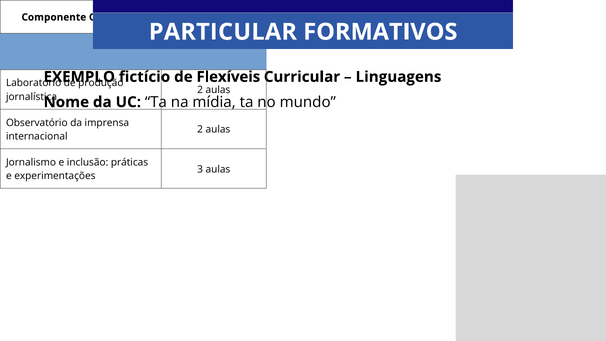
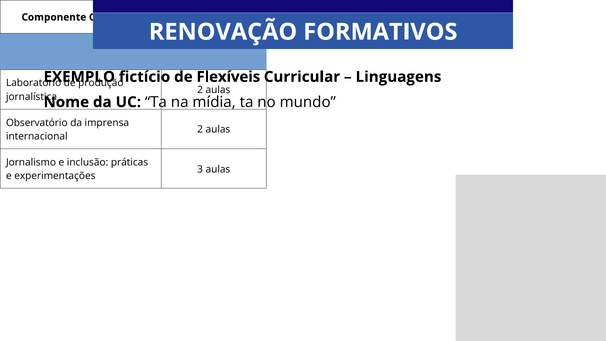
PARTICULAR: PARTICULAR -> RENOVAÇÃO
